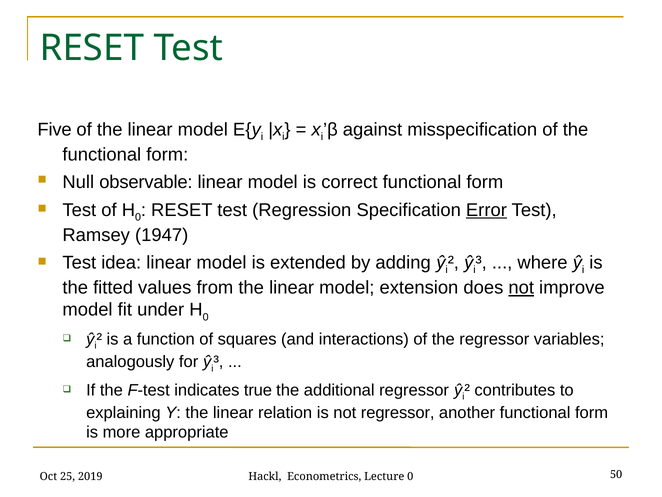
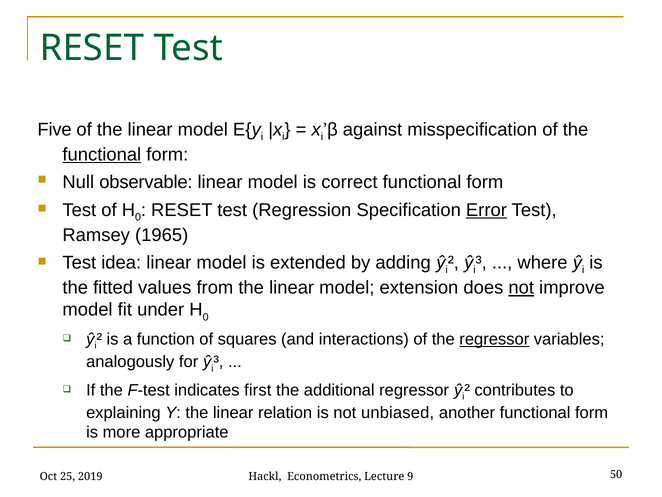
functional at (102, 155) underline: none -> present
1947: 1947 -> 1965
regressor at (494, 339) underline: none -> present
true: true -> first
not regressor: regressor -> unbiased
Lecture 0: 0 -> 9
